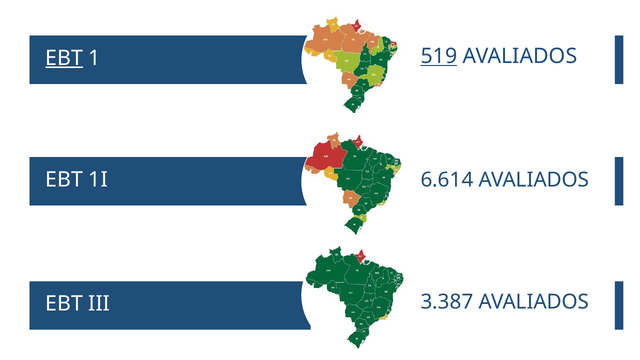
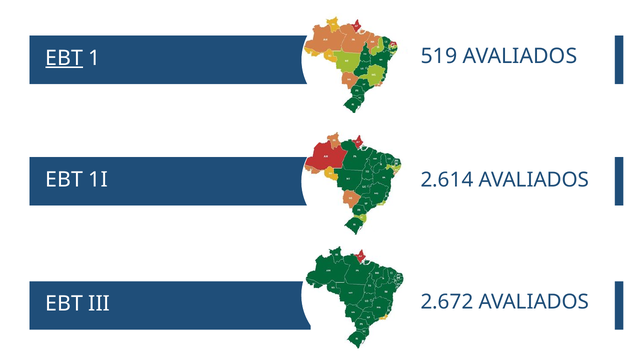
519 underline: present -> none
6.614: 6.614 -> 2.614
3.387: 3.387 -> 2.672
